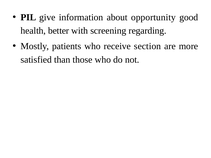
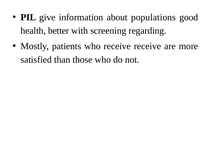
opportunity: opportunity -> populations
receive section: section -> receive
